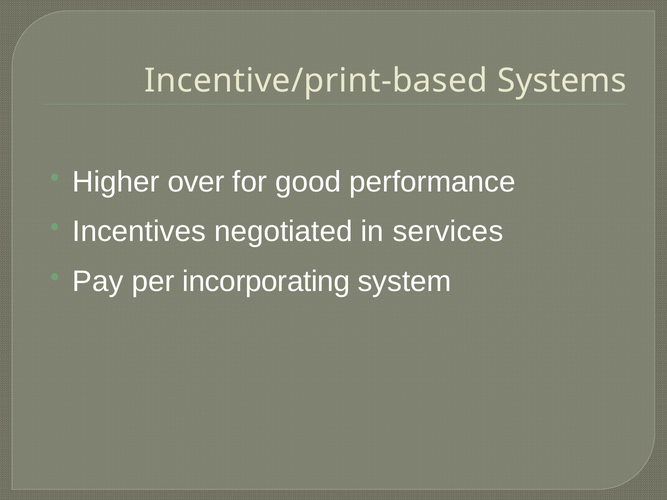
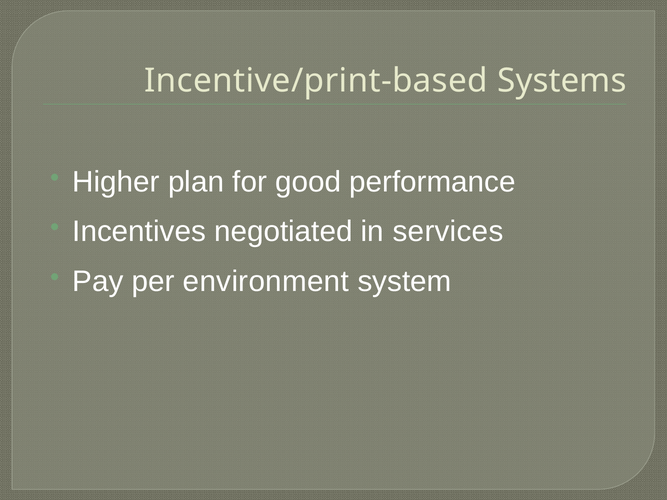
over: over -> plan
incorporating: incorporating -> environment
